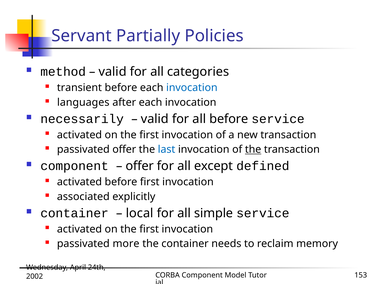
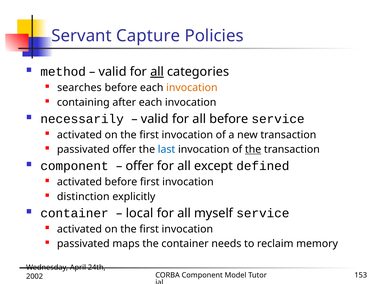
Partially: Partially -> Capture
all at (157, 72) underline: none -> present
transient: transient -> searches
invocation at (192, 88) colour: blue -> orange
languages: languages -> containing
associated: associated -> distinction
simple: simple -> myself
more: more -> maps
